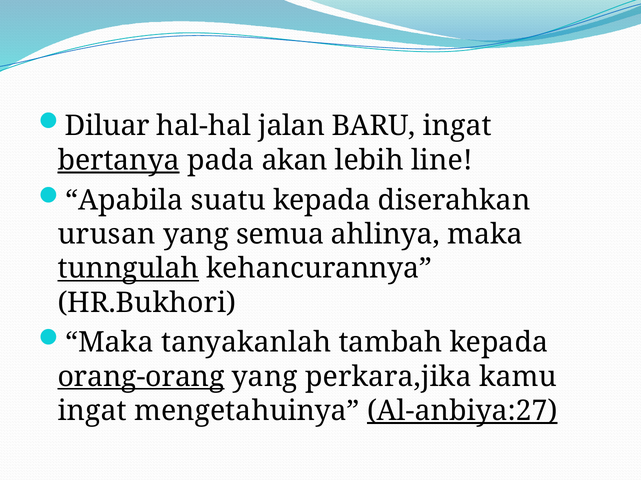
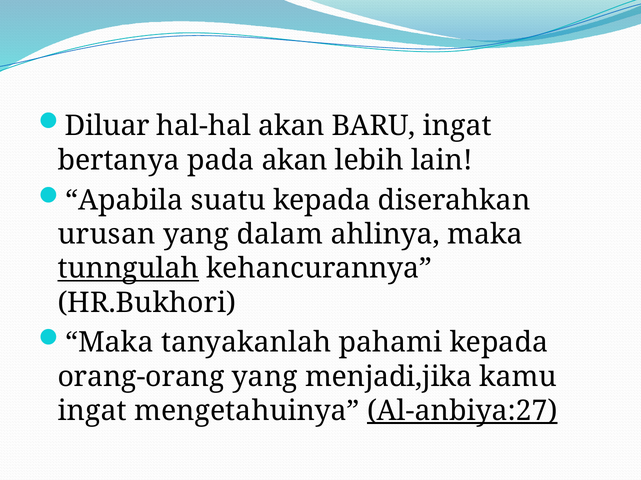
hal-hal jalan: jalan -> akan
bertanya underline: present -> none
line: line -> lain
semua: semua -> dalam
tambah: tambah -> pahami
orang-orang underline: present -> none
perkara,jika: perkara,jika -> menjadi,jika
